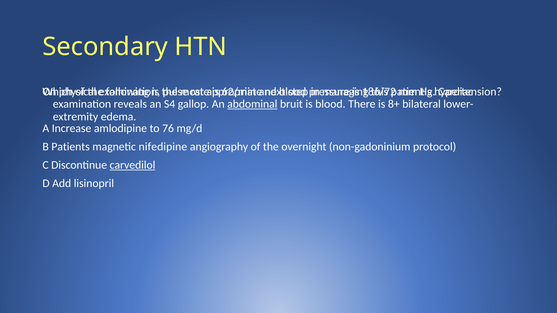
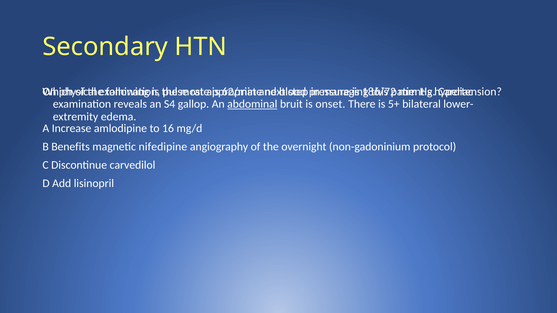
is blood: blood -> onset
8+: 8+ -> 5+
76: 76 -> 16
Patients: Patients -> Benefits
carvedilol underline: present -> none
